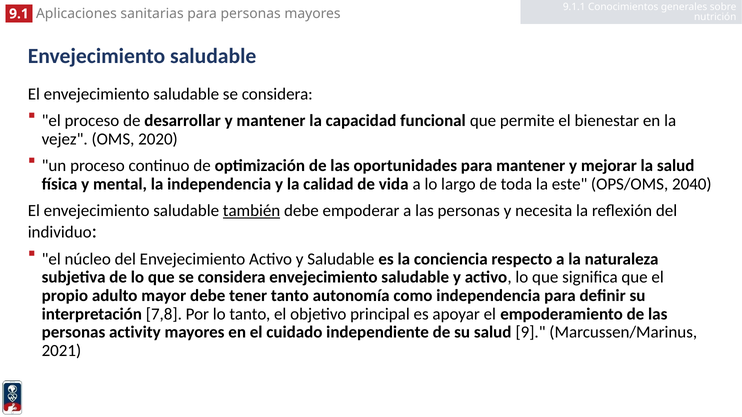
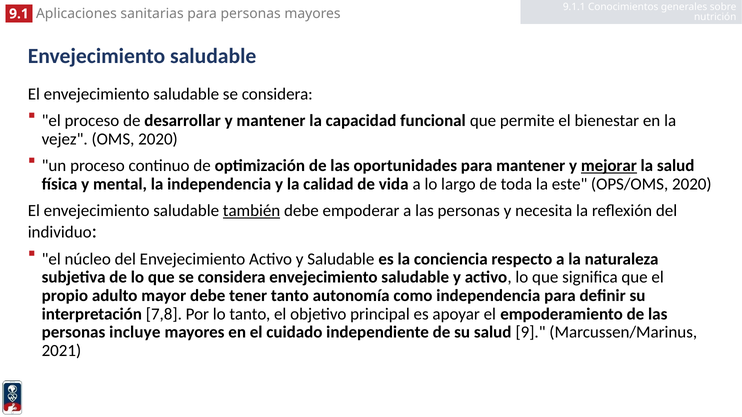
mejorar underline: none -> present
OPS/OMS 2040: 2040 -> 2020
activity: activity -> incluye
